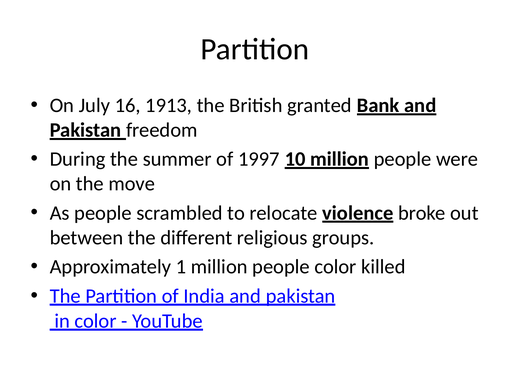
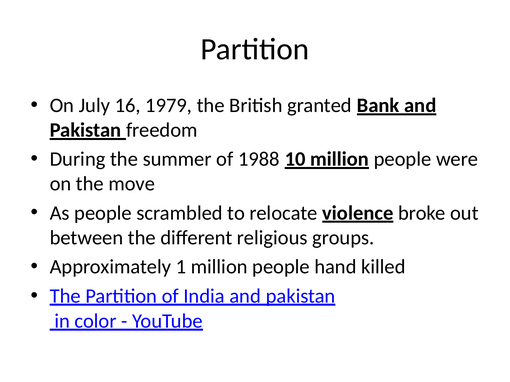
1913: 1913 -> 1979
1997: 1997 -> 1988
people color: color -> hand
